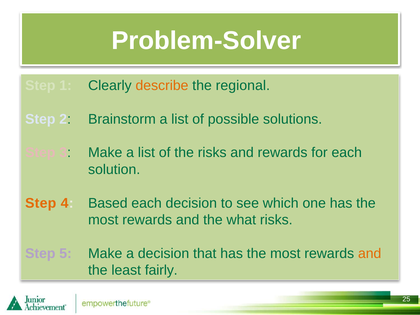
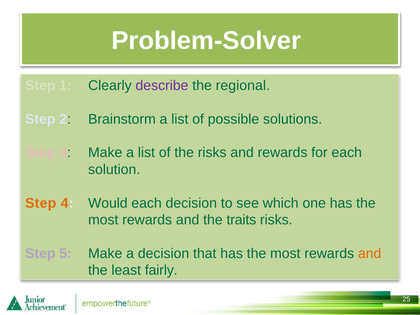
describe colour: orange -> purple
Based: Based -> Would
what: what -> traits
